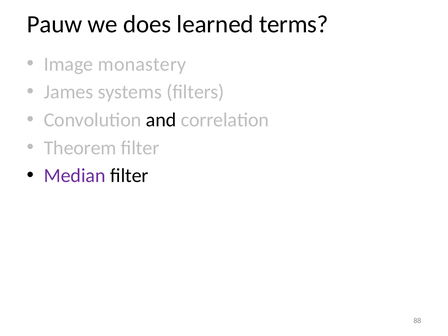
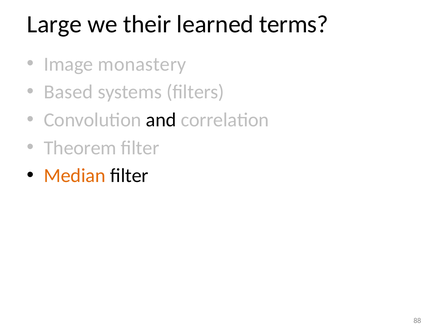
Pauw: Pauw -> Large
does: does -> their
James: James -> Based
Median colour: purple -> orange
